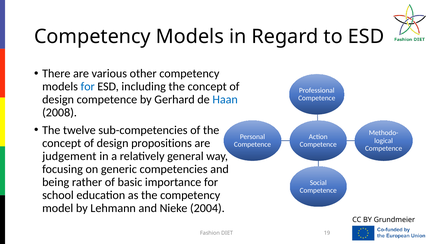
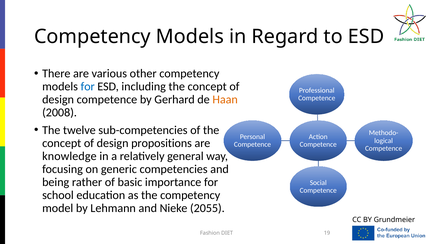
Haan colour: blue -> orange
judgement: judgement -> knowledge
2004: 2004 -> 2055
